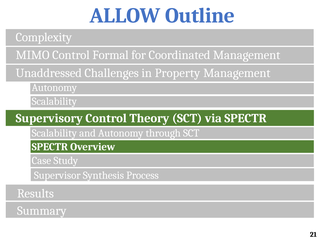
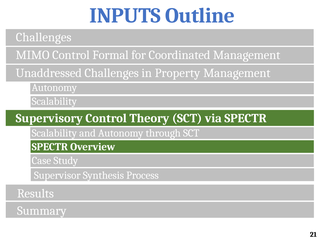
ALLOW: ALLOW -> INPUTS
Complexity at (44, 37): Complexity -> Challenges
